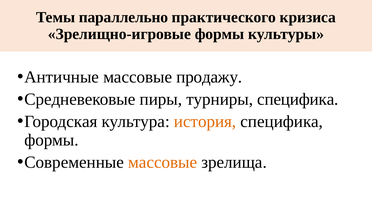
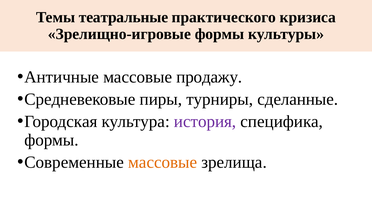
параллельно: параллельно -> театральные
турниры специфика: специфика -> сделанные
история colour: orange -> purple
